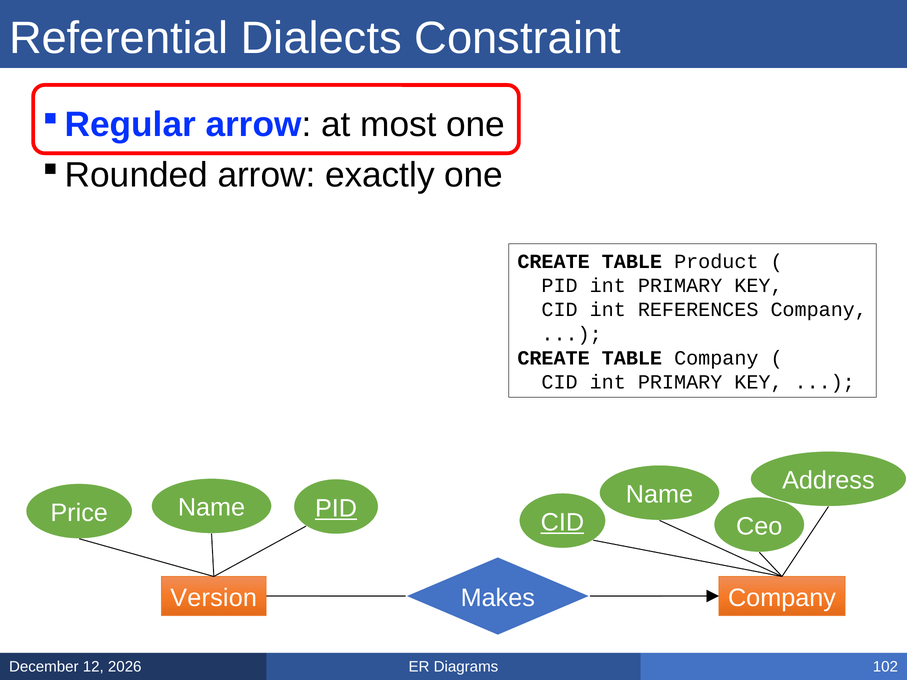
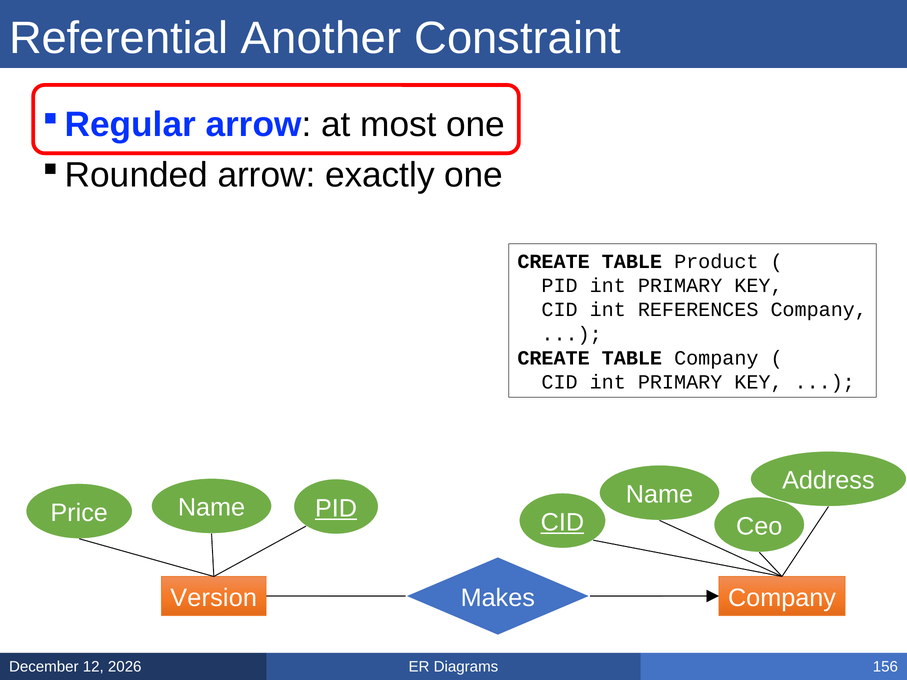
Dialects: Dialects -> Another
102: 102 -> 156
